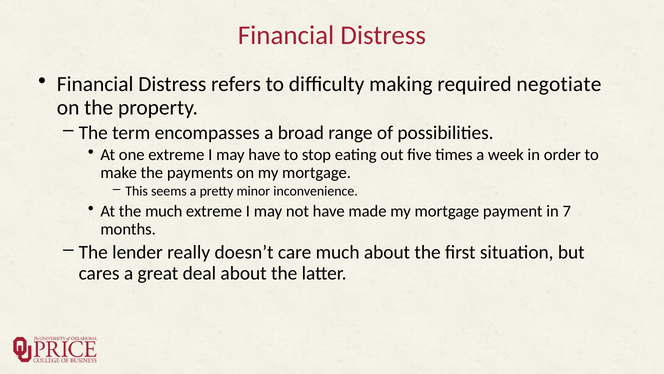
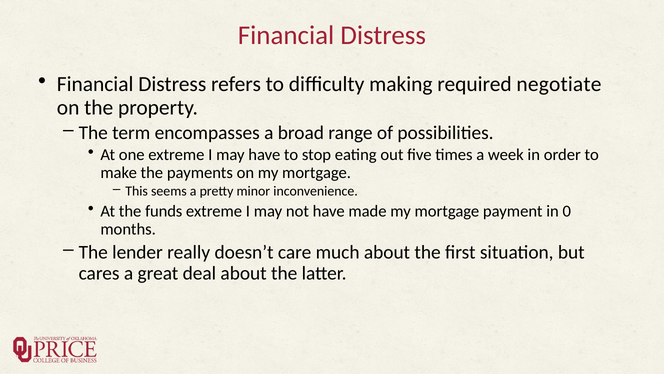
the much: much -> funds
7: 7 -> 0
